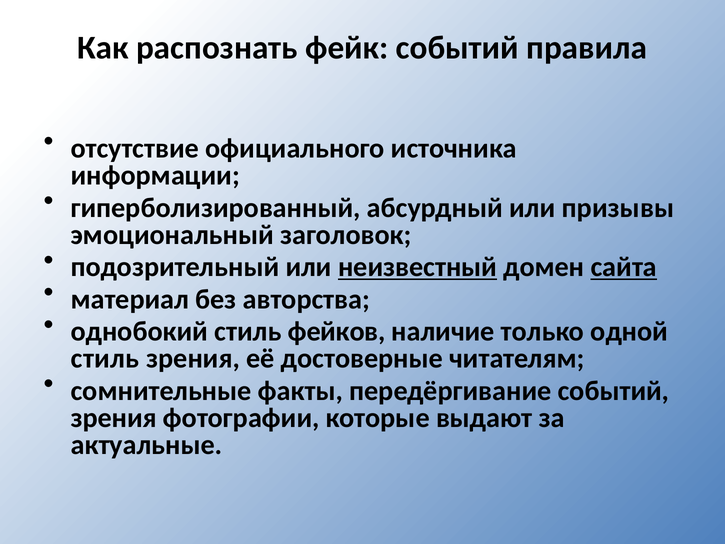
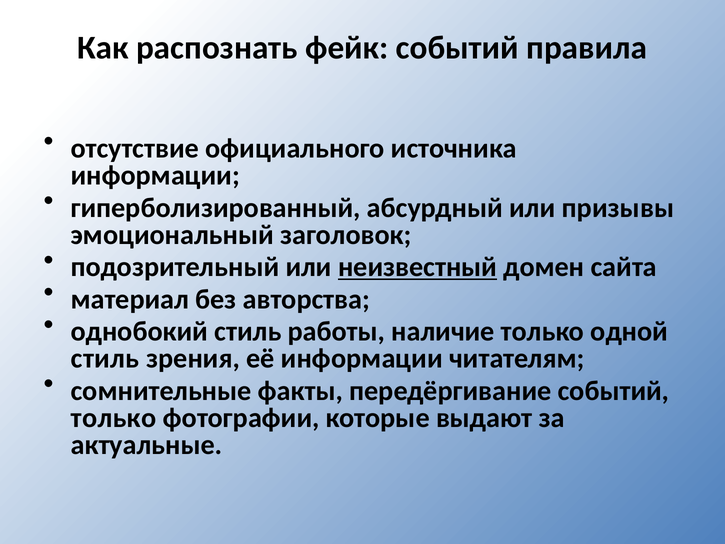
сайта underline: present -> none
фейков: фейков -> работы
её достоверные: достоверные -> информации
зрения at (114, 418): зрения -> только
